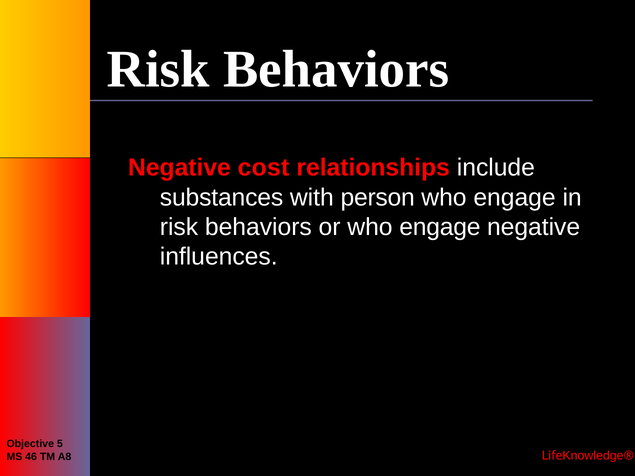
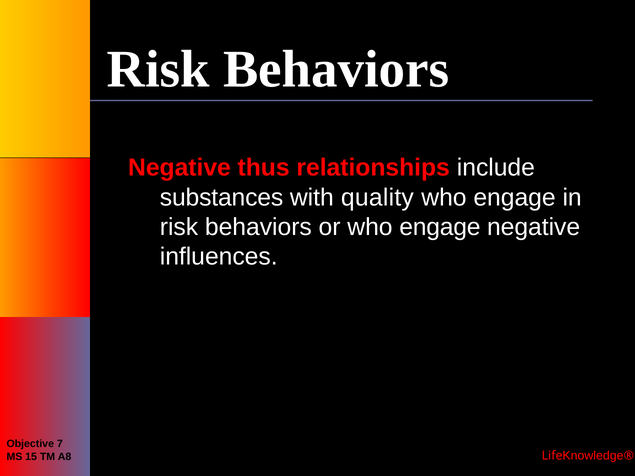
cost: cost -> thus
person: person -> quality
5: 5 -> 7
46: 46 -> 15
